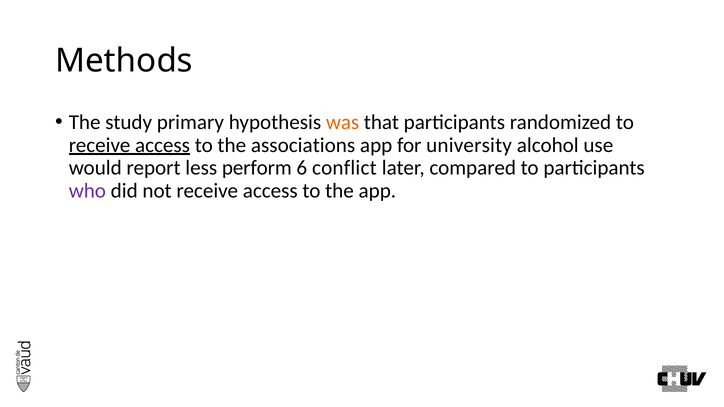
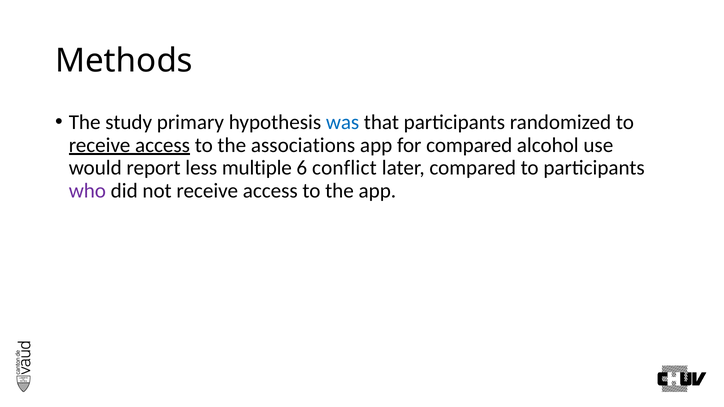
was colour: orange -> blue
for university: university -> compared
perform: perform -> multiple
